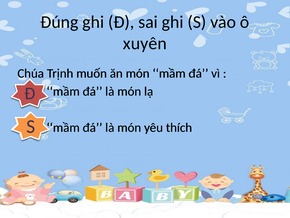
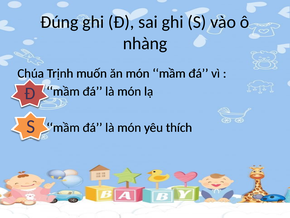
xuyên: xuyên -> nhàng
